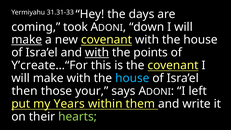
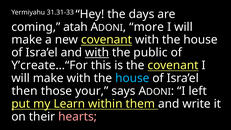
took: took -> atah
down: down -> more
make at (27, 40) underline: present -> none
points: points -> public
Years: Years -> Learn
hearts colour: light green -> pink
